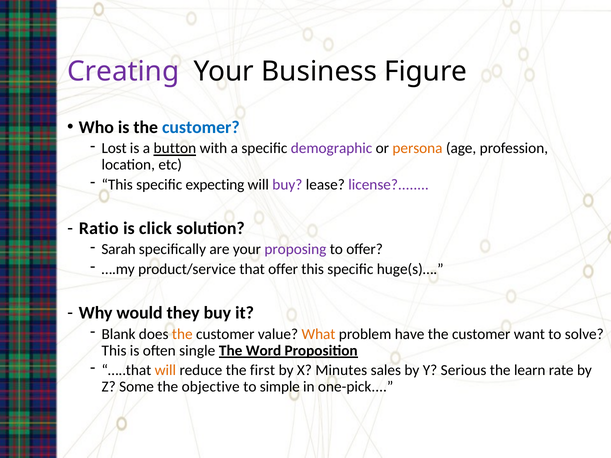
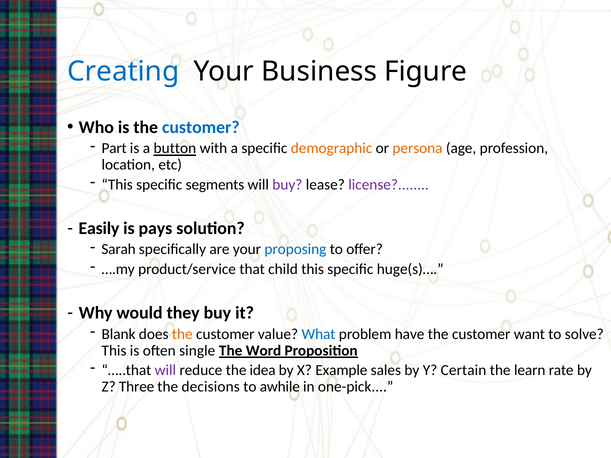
Creating colour: purple -> blue
Lost: Lost -> Part
demographic colour: purple -> orange
expecting: expecting -> segments
Ratio: Ratio -> Easily
click: click -> pays
proposing colour: purple -> blue
that offer: offer -> child
What colour: orange -> blue
will at (165, 370) colour: orange -> purple
first: first -> idea
Minutes: Minutes -> Example
Serious: Serious -> Certain
Some: Some -> Three
objective: objective -> decisions
simple: simple -> awhile
